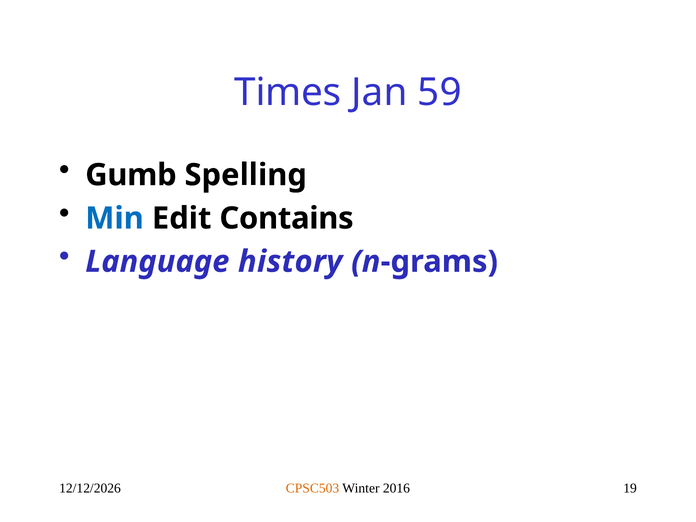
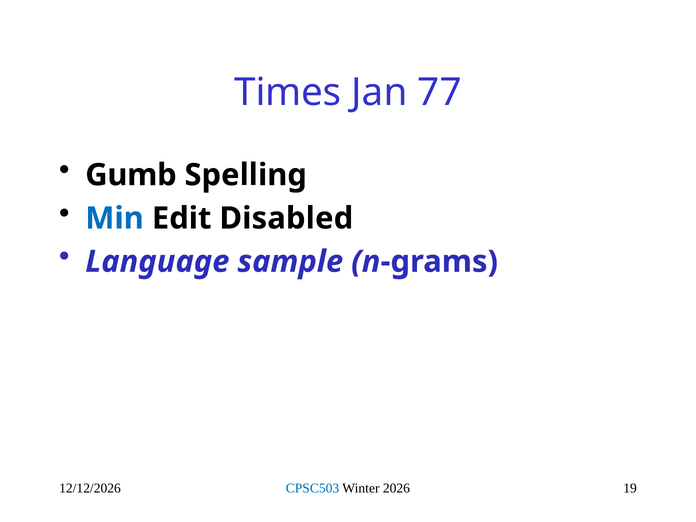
59: 59 -> 77
Contains: Contains -> Disabled
history: history -> sample
CPSC503 colour: orange -> blue
2016: 2016 -> 2026
